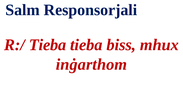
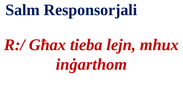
R:/ Tieba: Tieba -> Għax
biss: biss -> lejn
